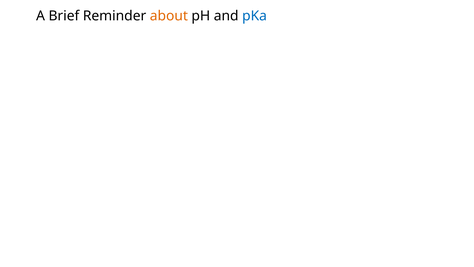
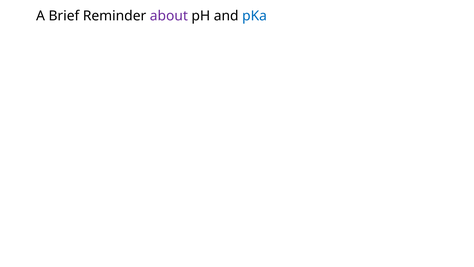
about colour: orange -> purple
